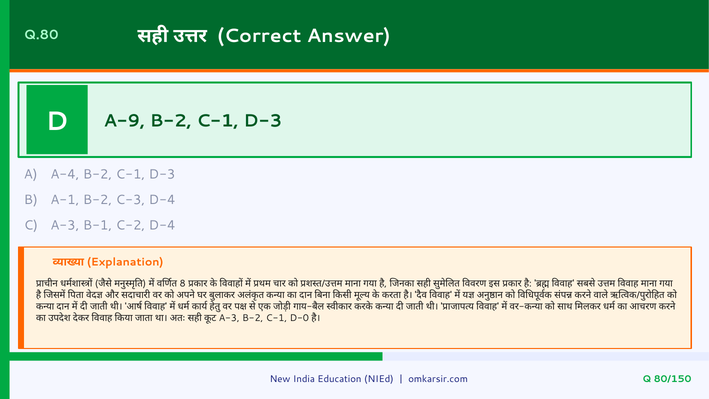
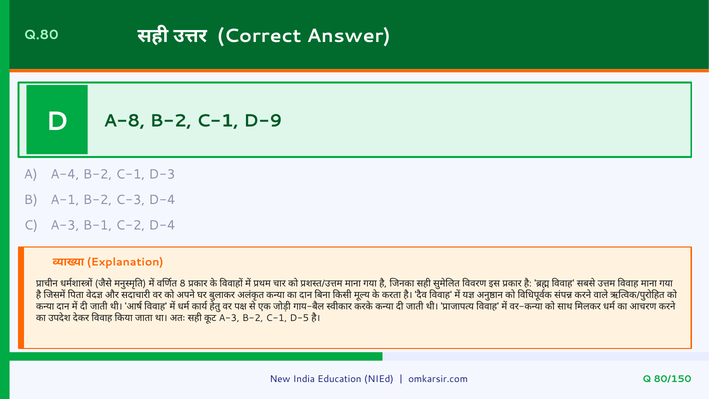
A-9: A-9 -> A-8
D-3 at (263, 121): D-3 -> D-9
D-0: D-0 -> D-5
